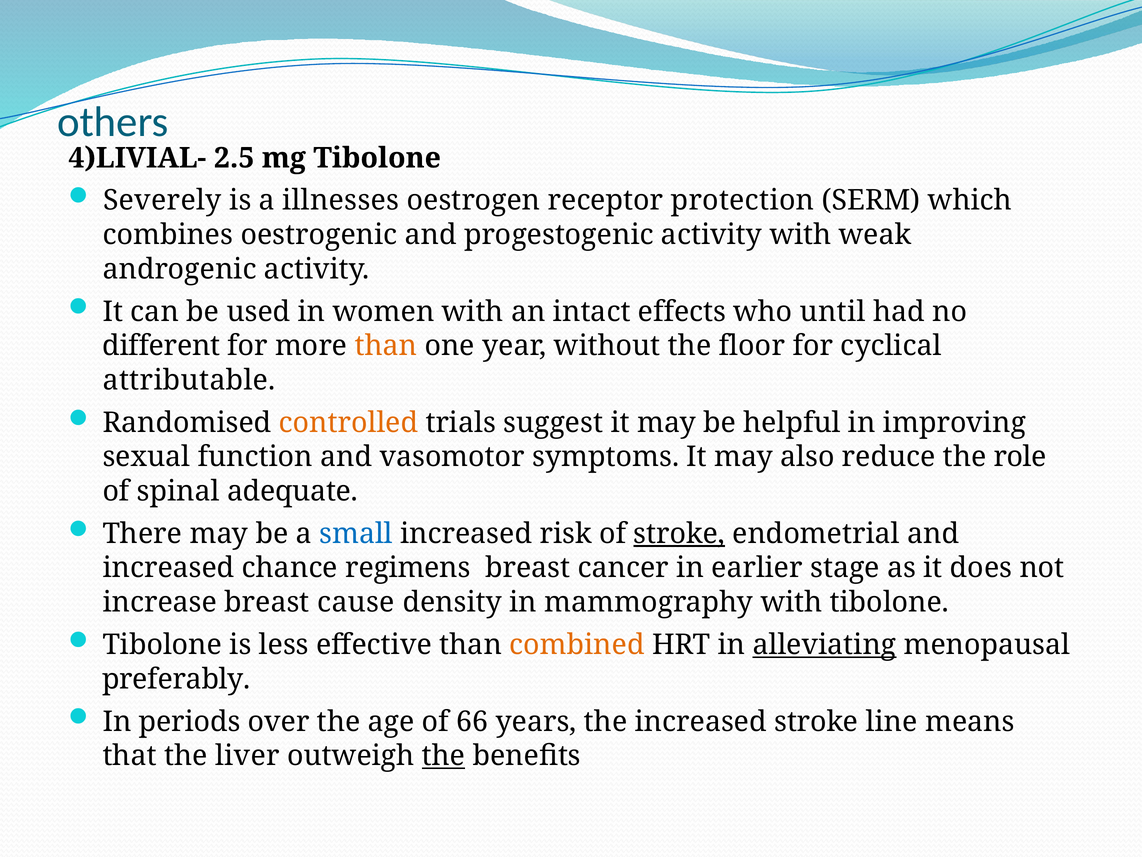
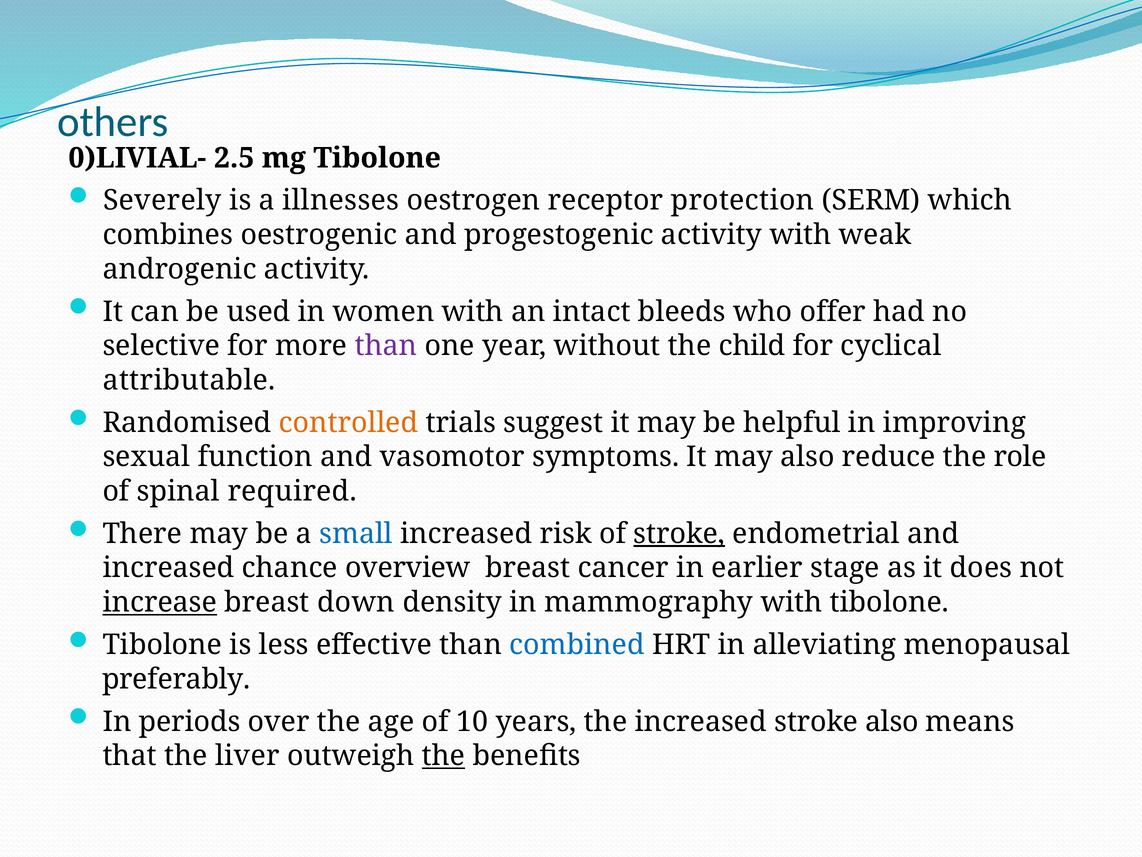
4)LIVIAL-: 4)LIVIAL- -> 0)LIVIAL-
effects: effects -> bleeds
until: until -> offer
different: different -> selective
than at (386, 346) colour: orange -> purple
floor: floor -> child
adequate: adequate -> required
regimens: regimens -> overview
increase underline: none -> present
cause: cause -> down
combined colour: orange -> blue
alleviating underline: present -> none
66: 66 -> 10
stroke line: line -> also
